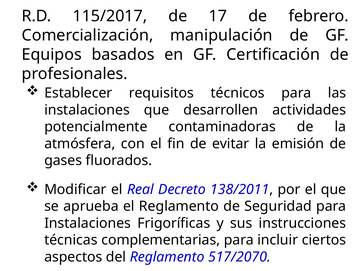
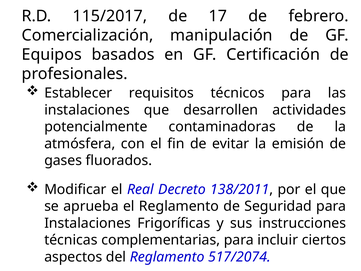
517/2070: 517/2070 -> 517/2074
